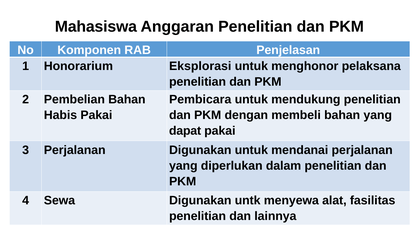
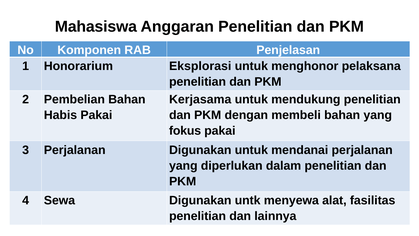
Pembicara: Pembicara -> Kerjasama
dapat: dapat -> fokus
